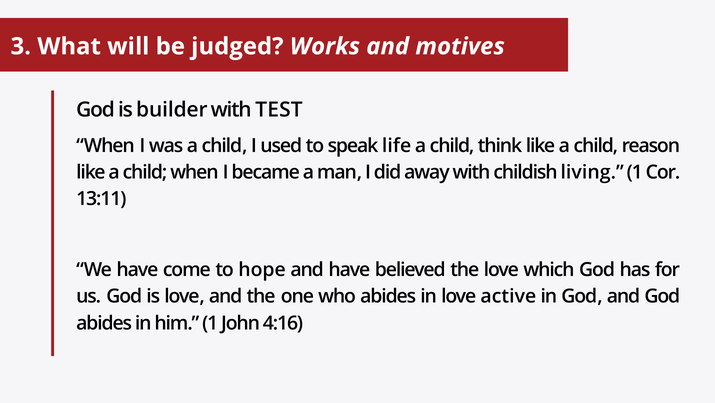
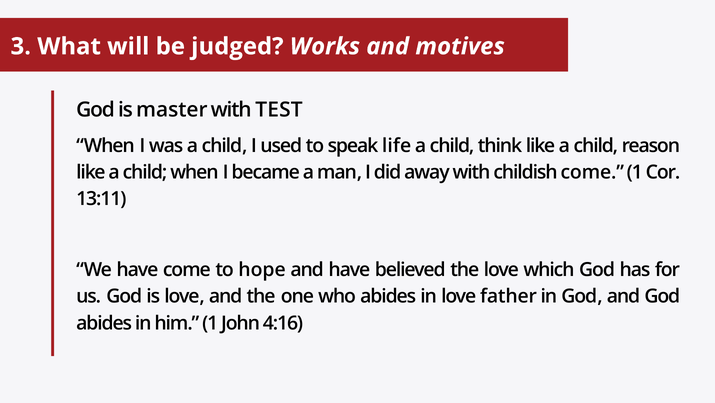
builder: builder -> master
childish living: living -> come
active: active -> father
